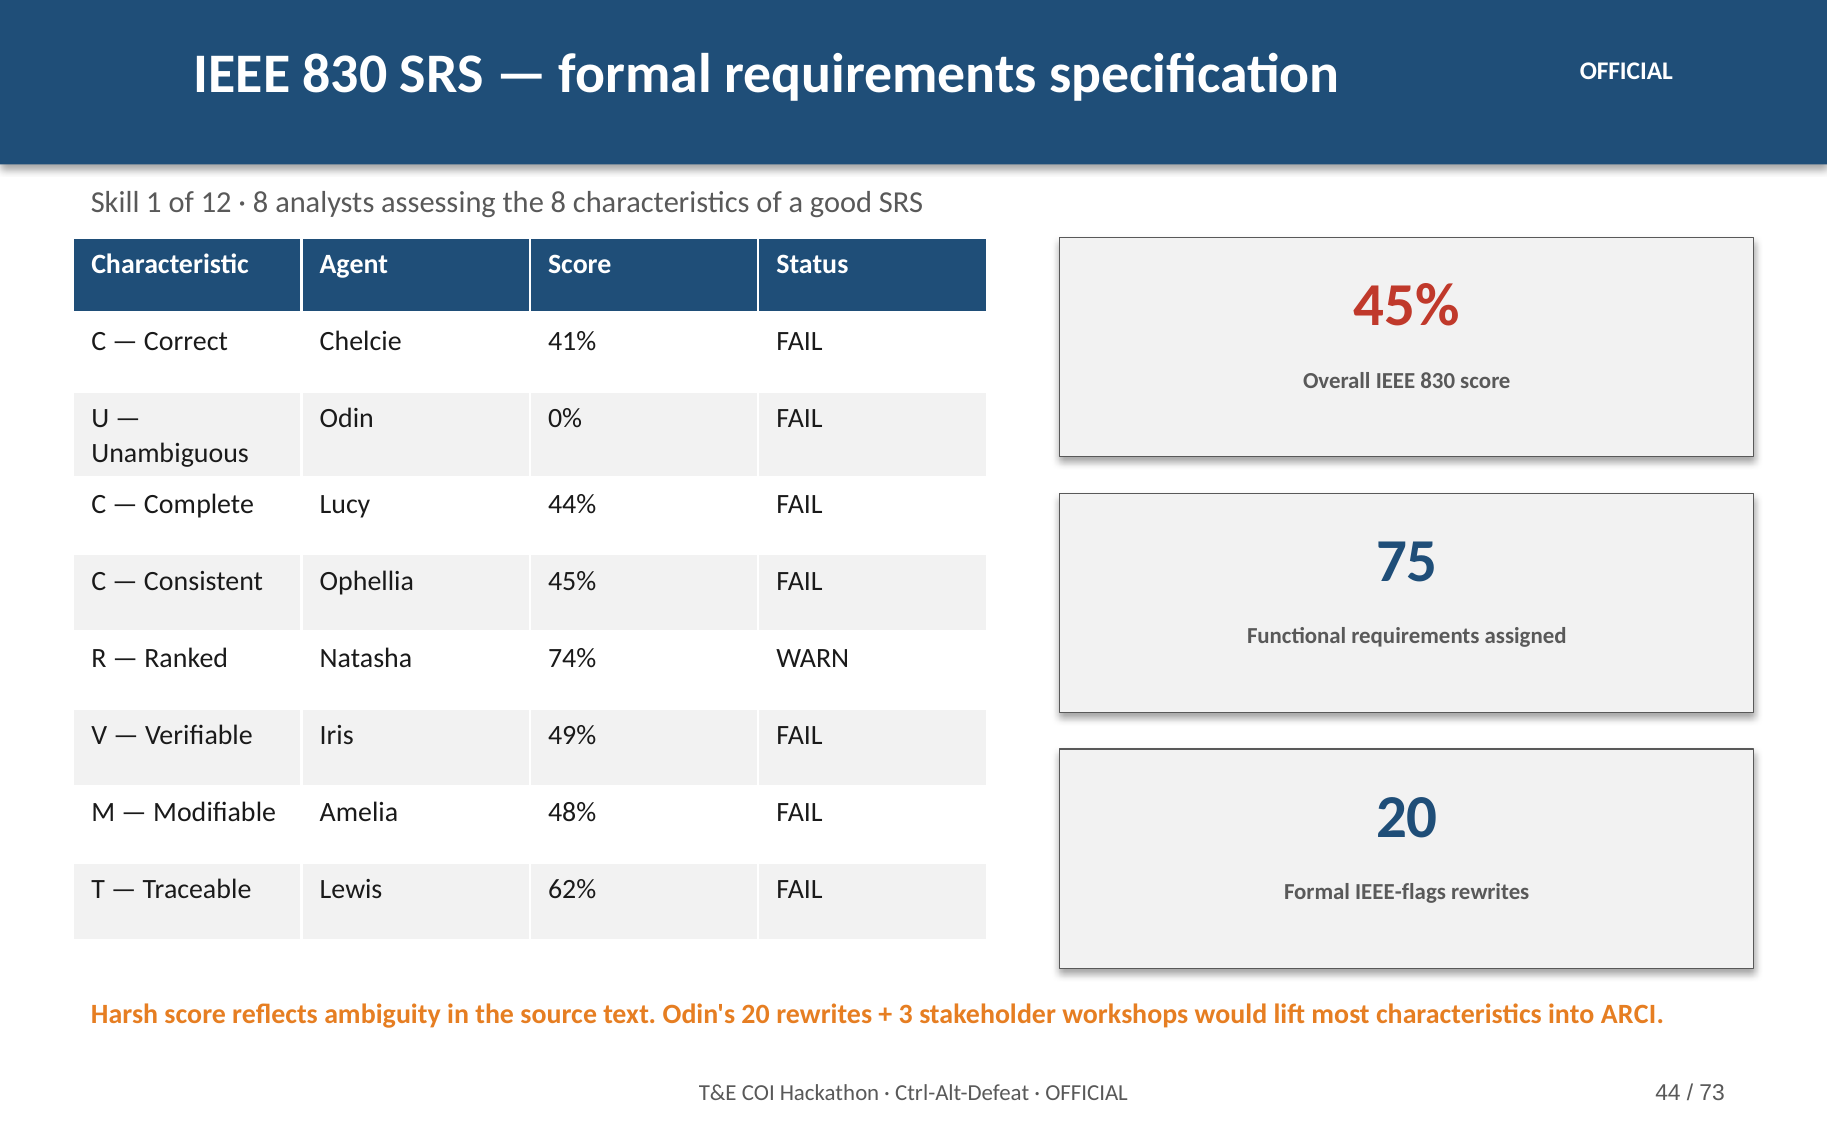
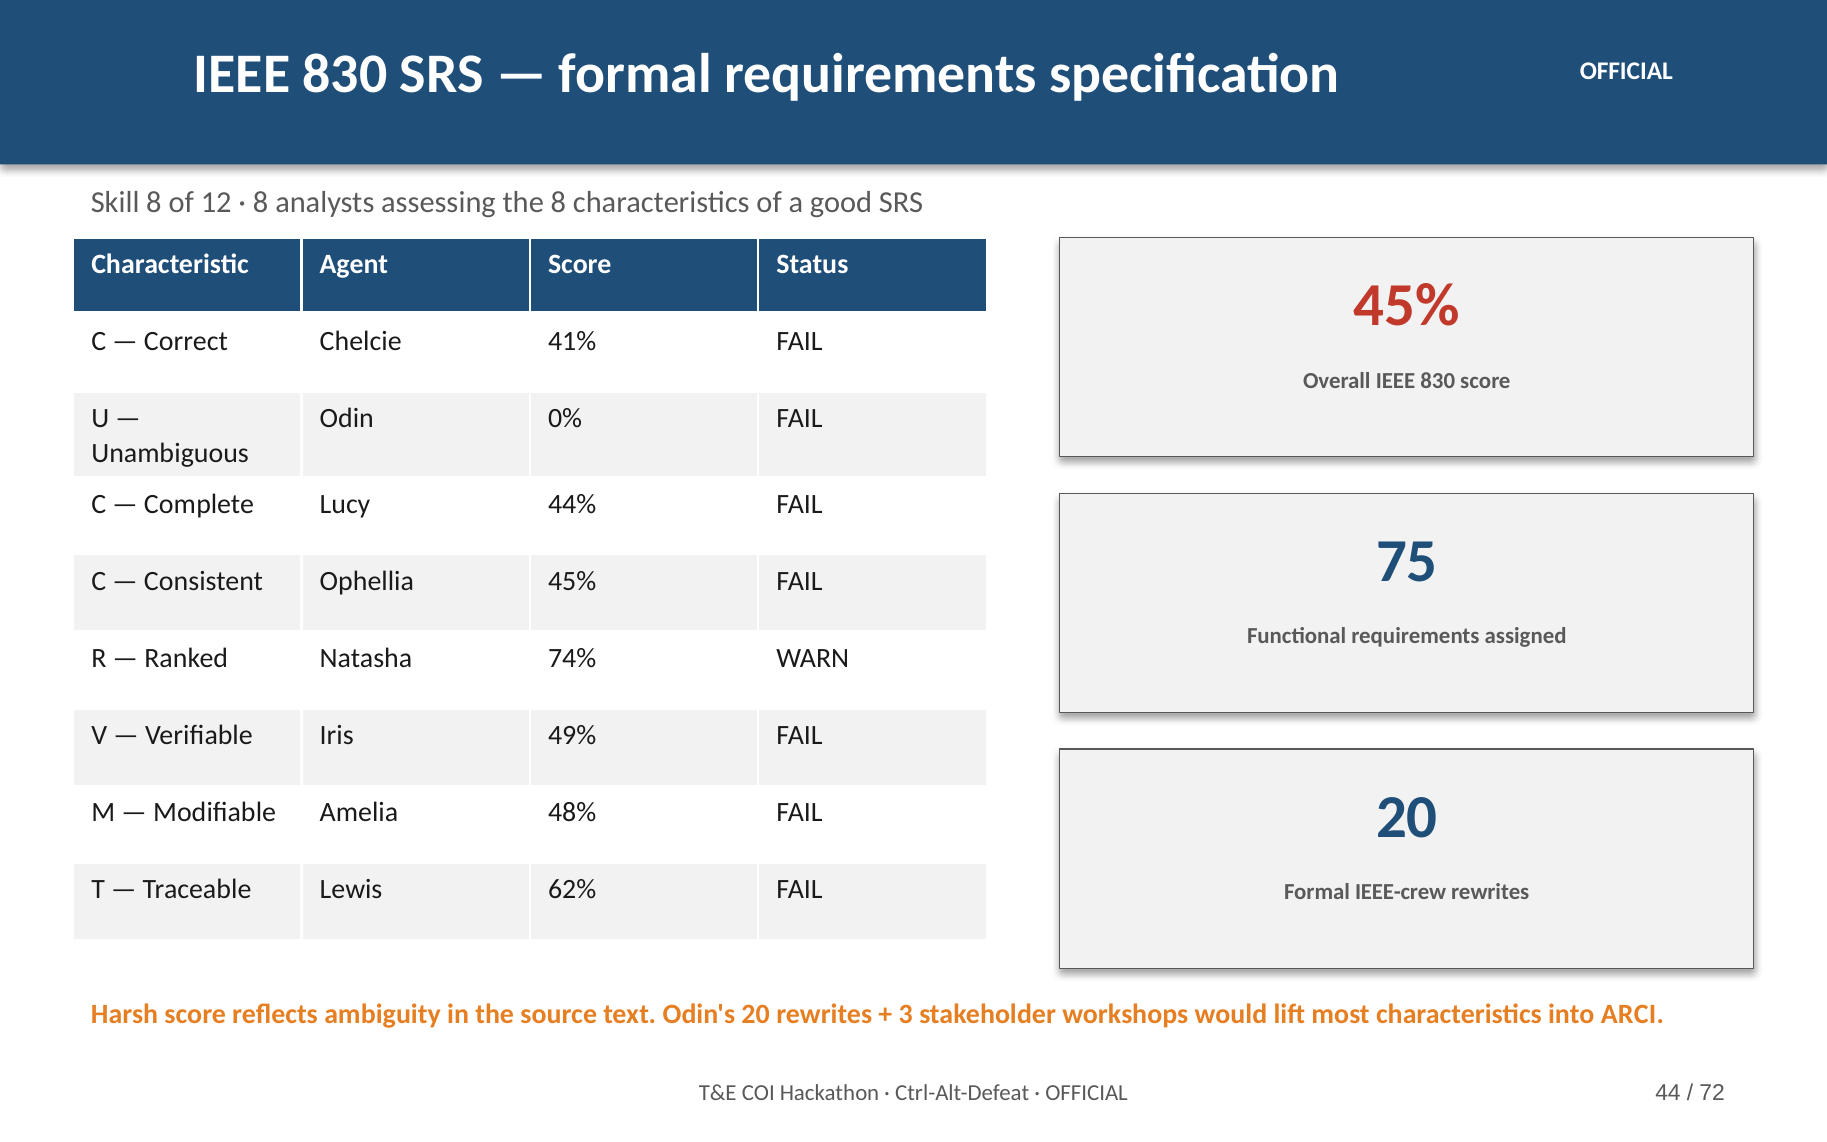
Skill 1: 1 -> 8
IEEE-flags: IEEE-flags -> IEEE-crew
73: 73 -> 72
